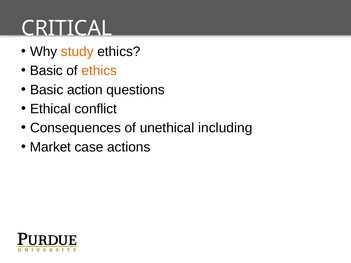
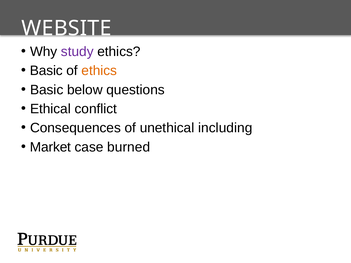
CRITICAL: CRITICAL -> WEBSITE
study colour: orange -> purple
action: action -> below
actions: actions -> burned
